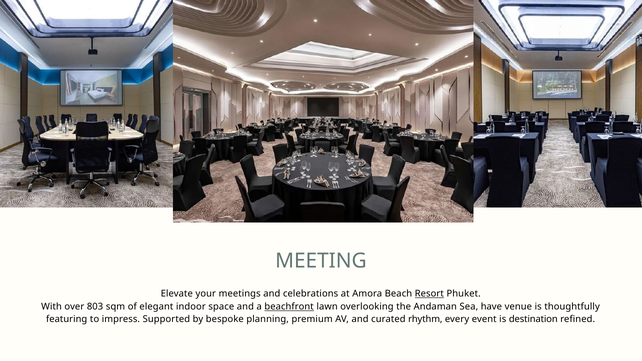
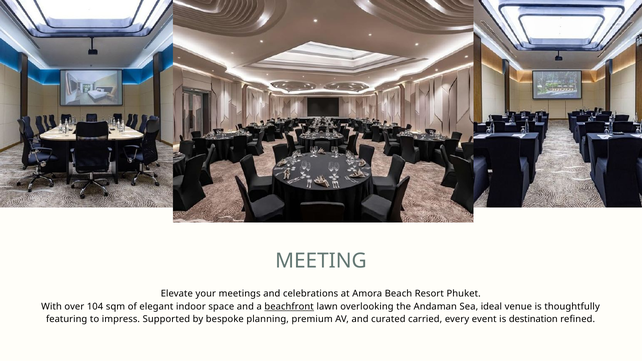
Resort underline: present -> none
803: 803 -> 104
have: have -> ideal
rhythm: rhythm -> carried
